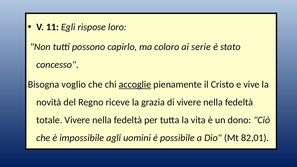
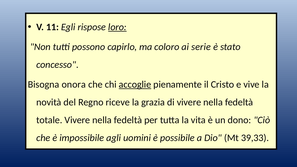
loro underline: none -> present
voglio: voglio -> onora
82,01: 82,01 -> 39,33
